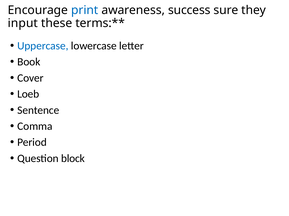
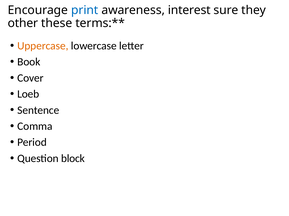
success: success -> interest
input: input -> other
Uppercase colour: blue -> orange
